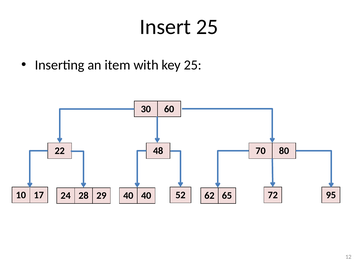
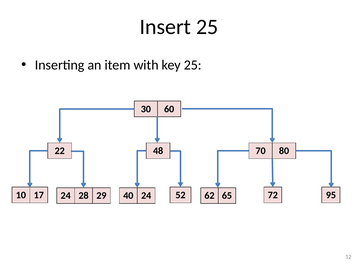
40 40: 40 -> 24
